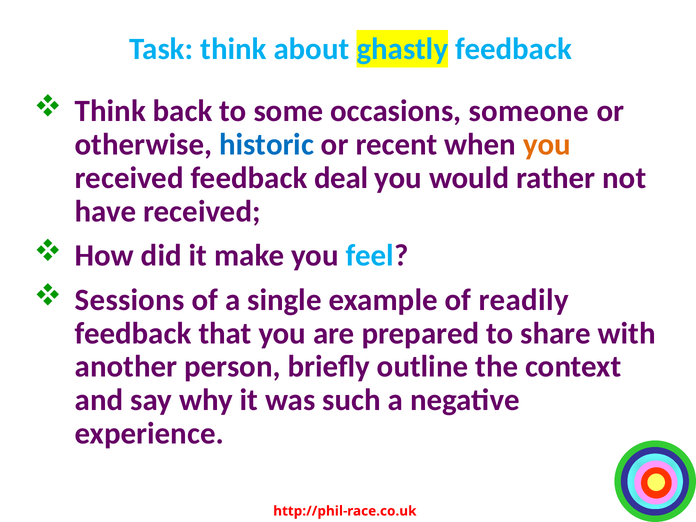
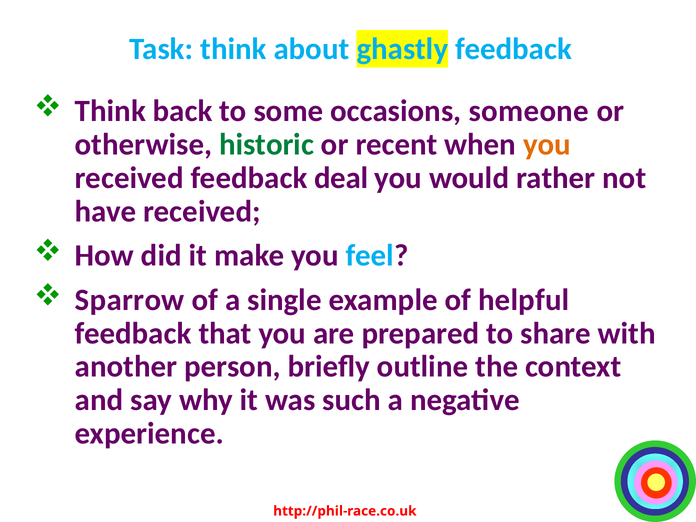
historic colour: blue -> green
Sessions: Sessions -> Sparrow
readily: readily -> helpful
